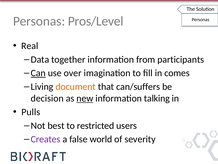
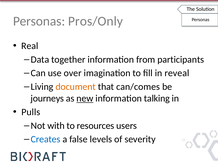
Pros/Level: Pros/Level -> Pros/Only
Can underline: present -> none
comes: comes -> reveal
can/suffers: can/suffers -> can/comes
decision: decision -> journeys
best: best -> with
restricted: restricted -> resources
Creates colour: purple -> blue
world: world -> levels
